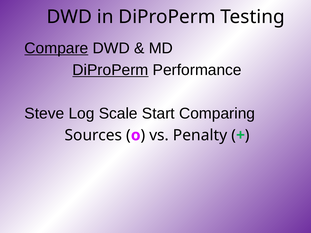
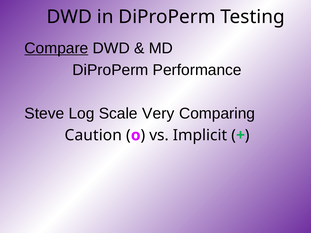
DiProPerm at (110, 70) underline: present -> none
Start: Start -> Very
Sources: Sources -> Caution
Penalty: Penalty -> Implicit
